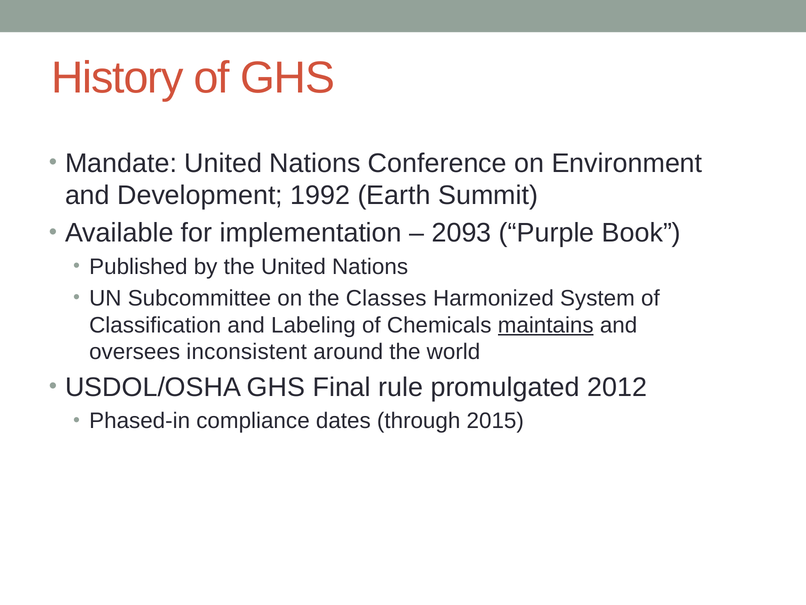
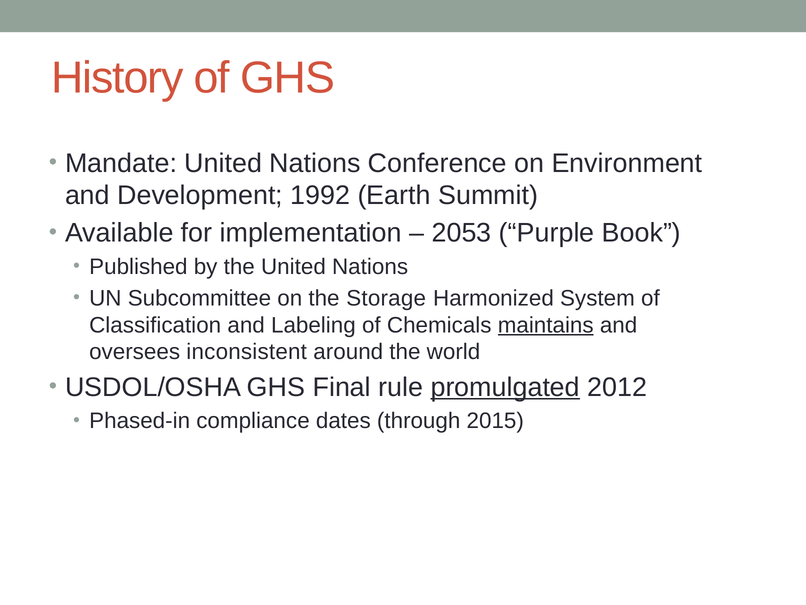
2093: 2093 -> 2053
Classes: Classes -> Storage
promulgated underline: none -> present
